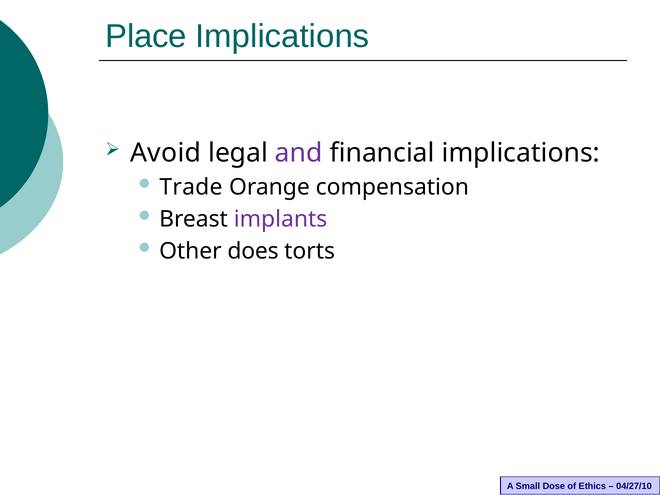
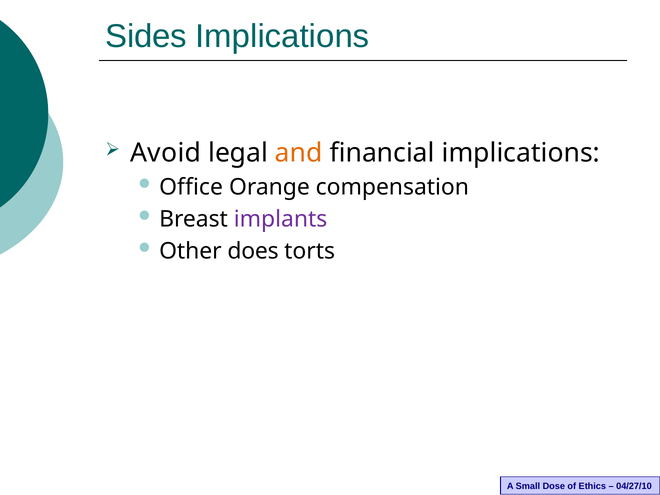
Place: Place -> Sides
and colour: purple -> orange
Trade: Trade -> Office
